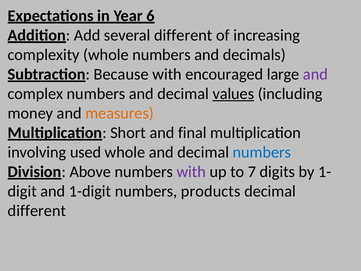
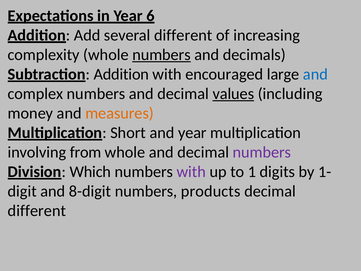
numbers at (162, 55) underline: none -> present
Subtraction Because: Because -> Addition
and at (315, 74) colour: purple -> blue
and final: final -> year
used: used -> from
numbers at (262, 152) colour: blue -> purple
Above: Above -> Which
7: 7 -> 1
1-digit: 1-digit -> 8-digit
